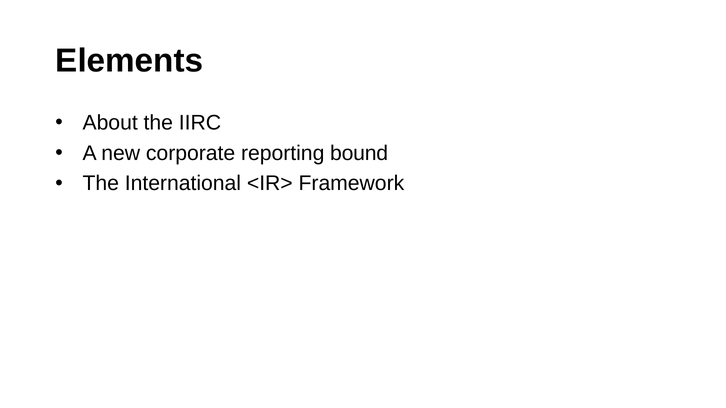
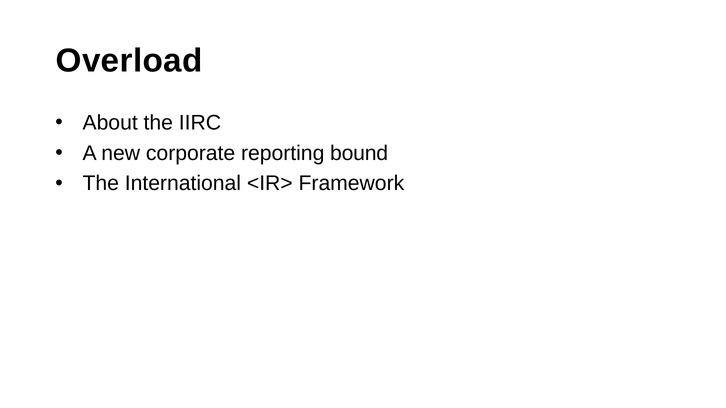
Elements: Elements -> Overload
